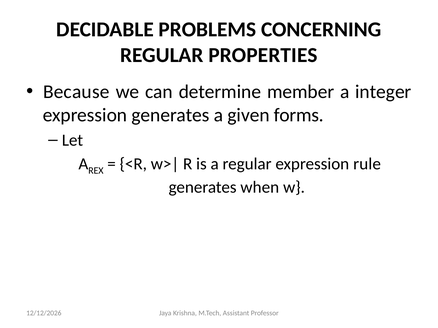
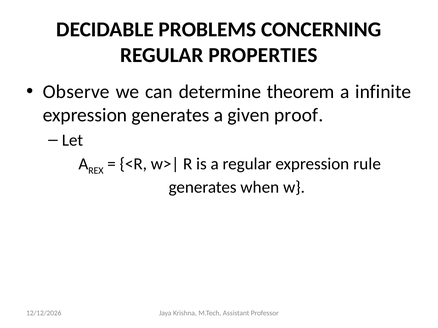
Because: Because -> Observe
member: member -> theorem
integer: integer -> infinite
forms: forms -> proof
